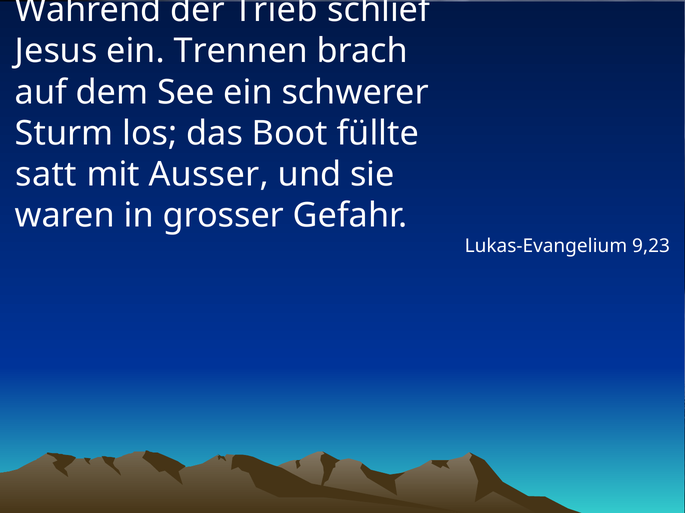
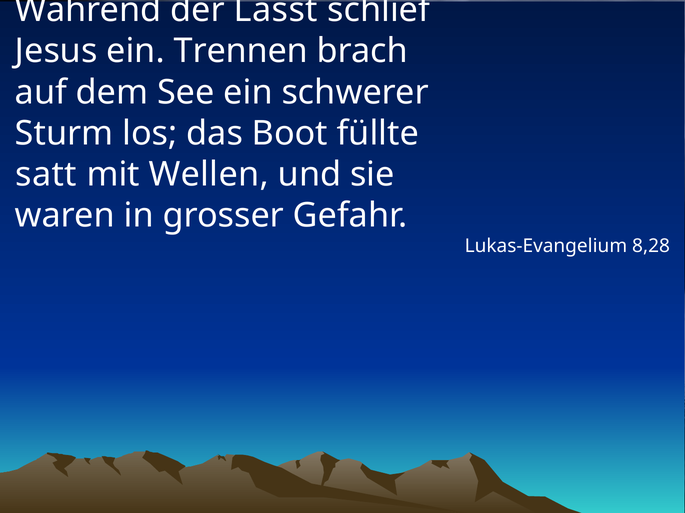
Trieb: Trieb -> Lässt
Ausser: Ausser -> Wellen
9,23: 9,23 -> 8,28
